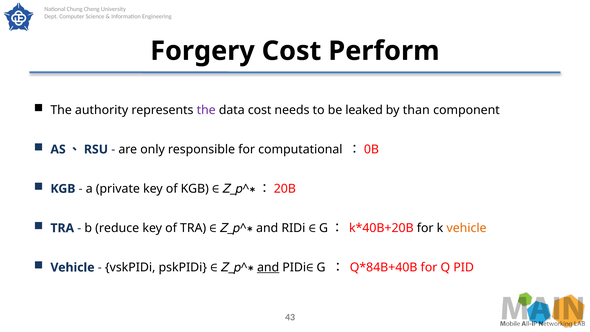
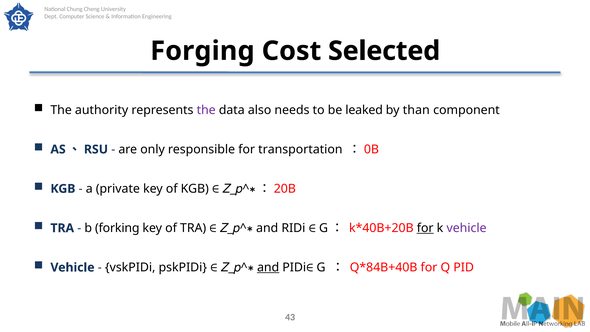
Forgery: Forgery -> Forging
Perform: Perform -> Selected
data cost: cost -> also
computational: computational -> transportation
reduce: reduce -> forking
for at (425, 228) underline: none -> present
vehicle at (467, 228) colour: orange -> purple
